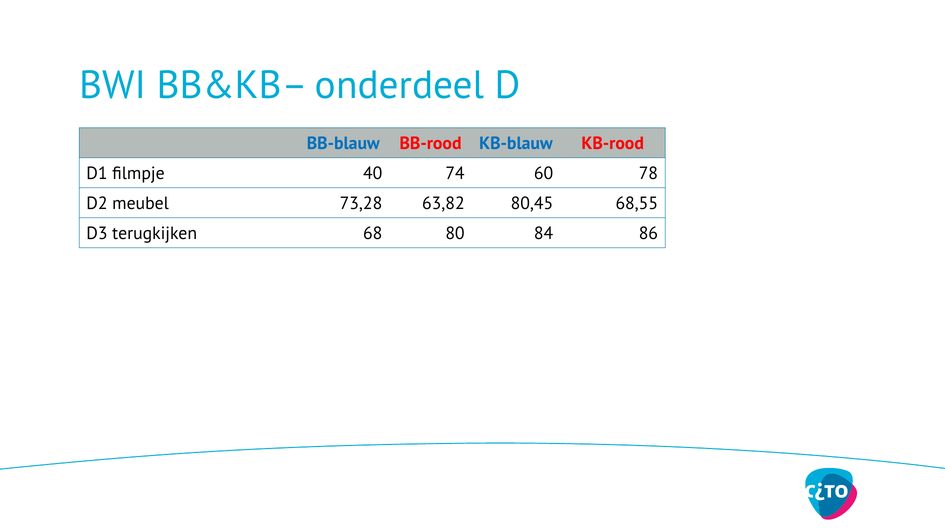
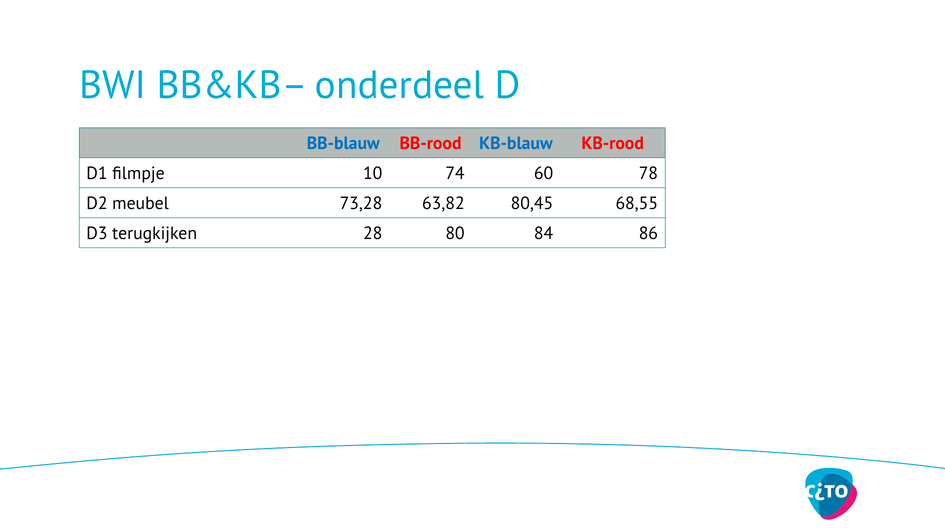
40: 40 -> 10
68: 68 -> 28
